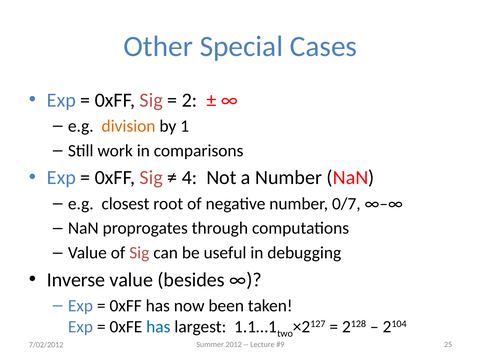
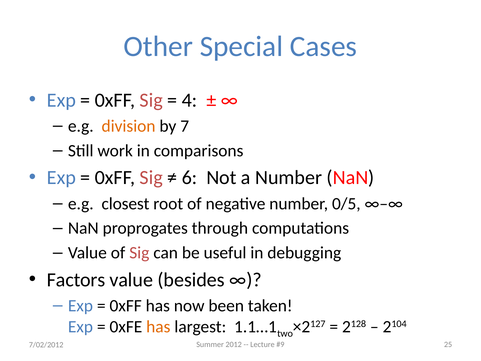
2: 2 -> 4
1: 1 -> 7
4: 4 -> 6
0/7: 0/7 -> 0/5
Inverse: Inverse -> Factors
has at (158, 326) colour: blue -> orange
